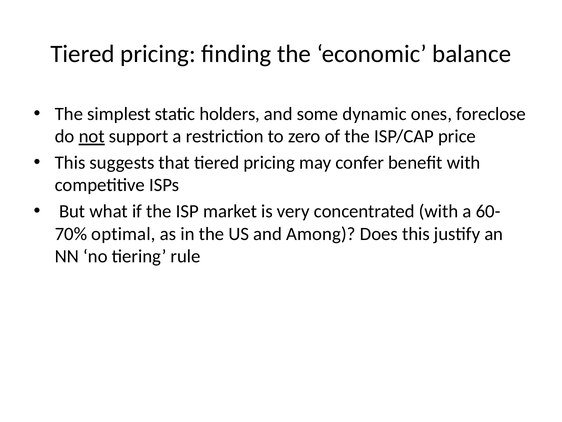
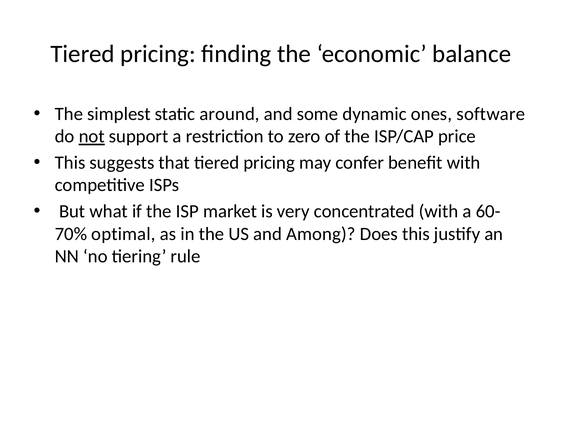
holders: holders -> around
foreclose: foreclose -> software
